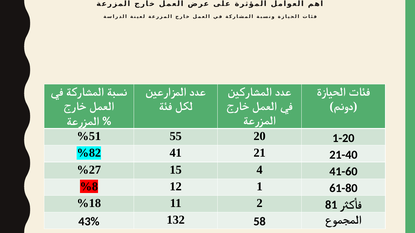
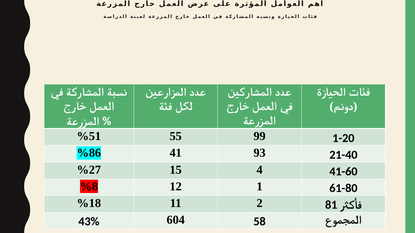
20: 20 -> 99
%82: %82 -> %86
21: 21 -> 93
132: 132 -> 604
